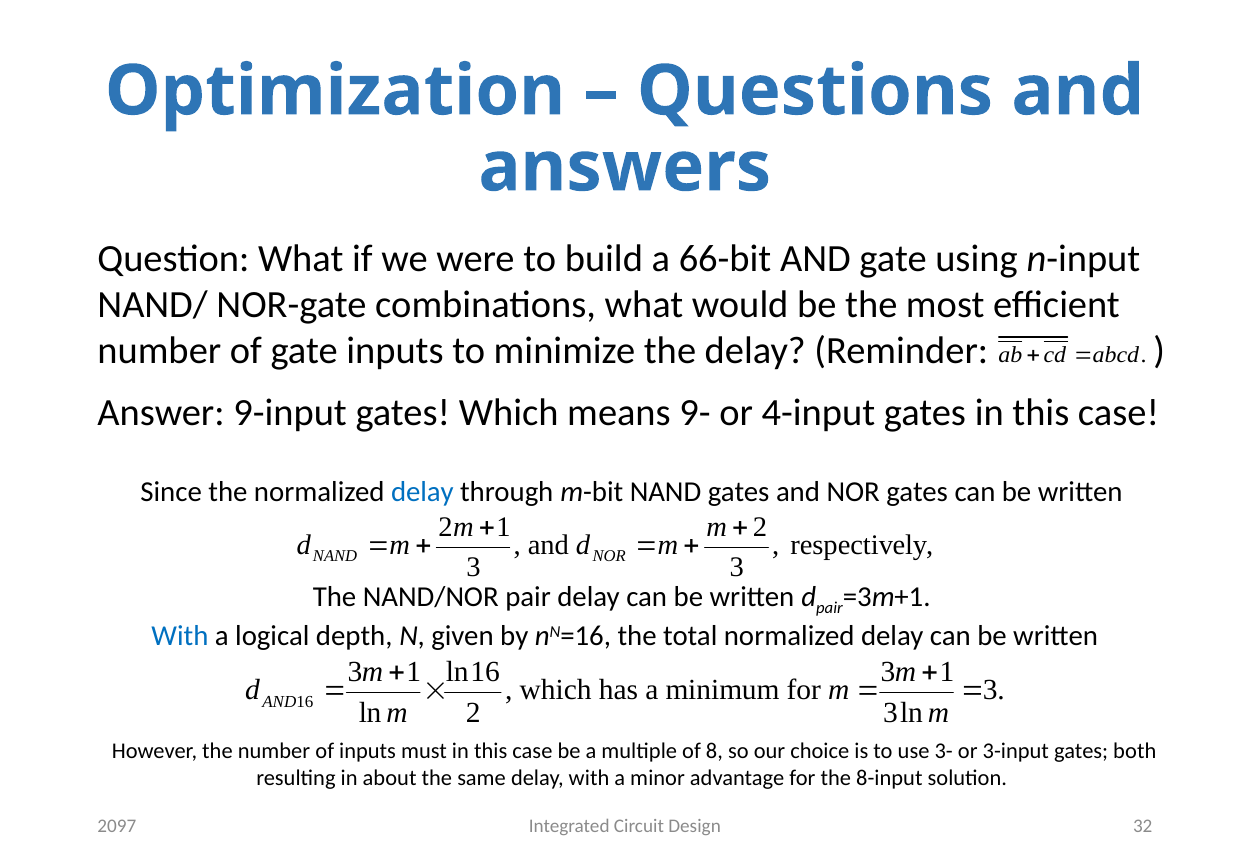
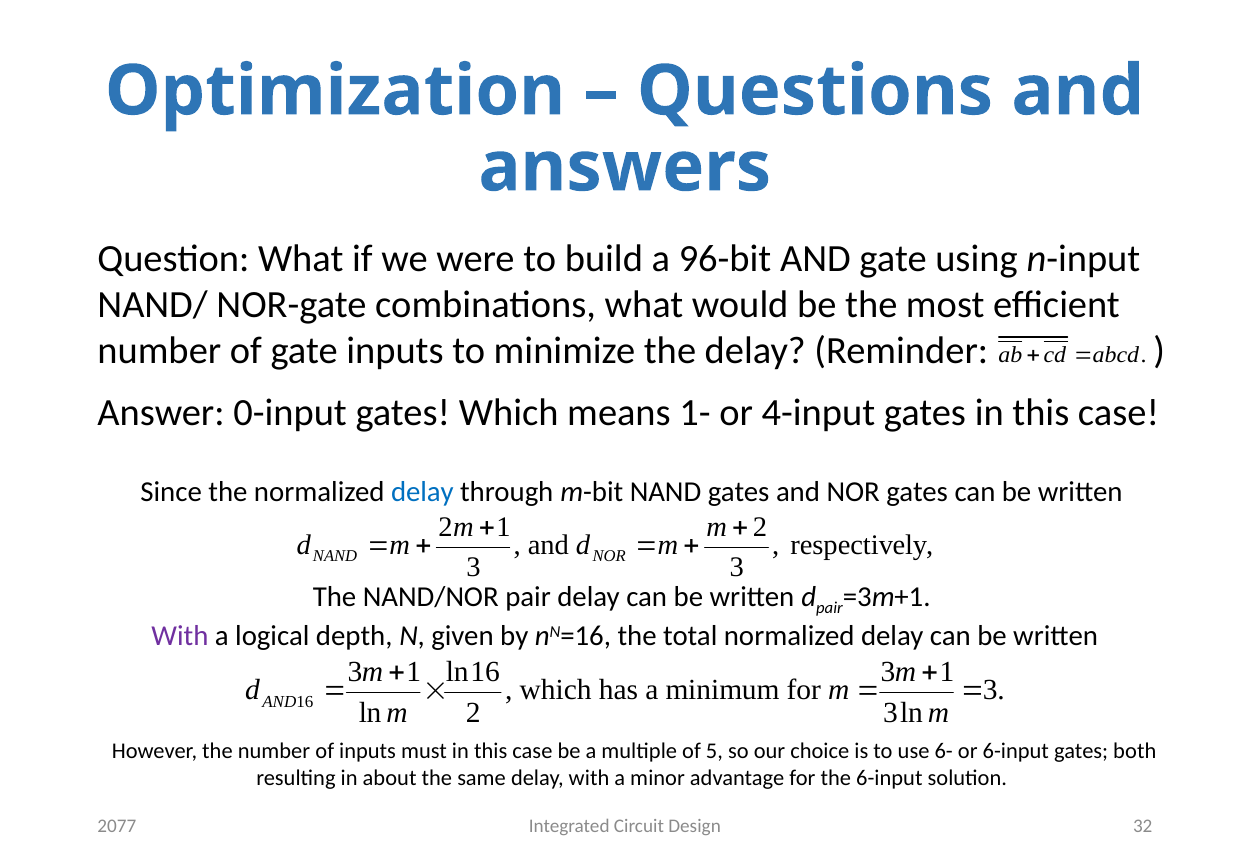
66-bit: 66-bit -> 96-bit
9-input: 9-input -> 0-input
9-: 9- -> 1-
With at (180, 636) colour: blue -> purple
8: 8 -> 5
3-: 3- -> 6-
or 3-input: 3-input -> 6-input
the 8-input: 8-input -> 6-input
2097: 2097 -> 2077
